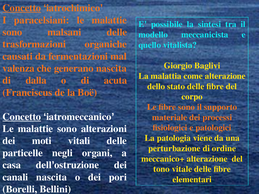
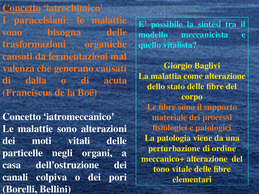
malsani: malsani -> bisogna
generano nascita: nascita -> causati
Concetto at (22, 117) underline: present -> none
canali nascita: nascita -> colpiva
